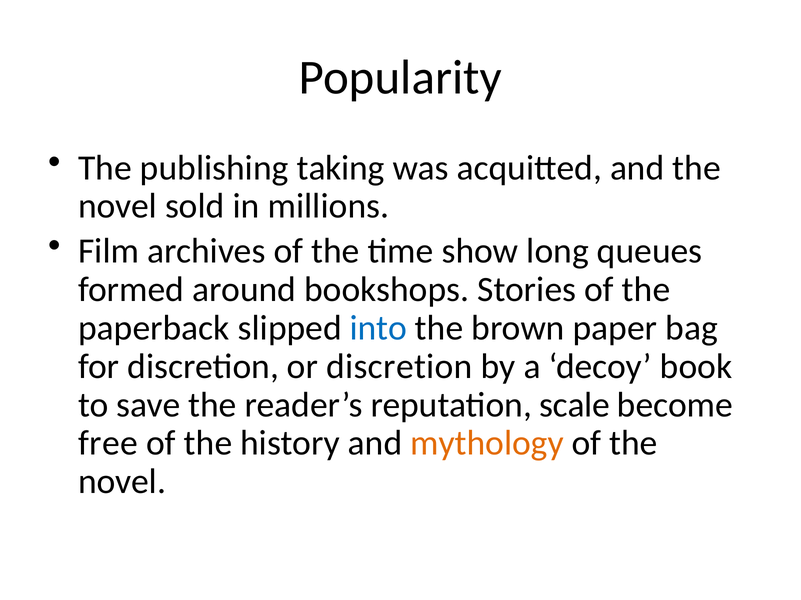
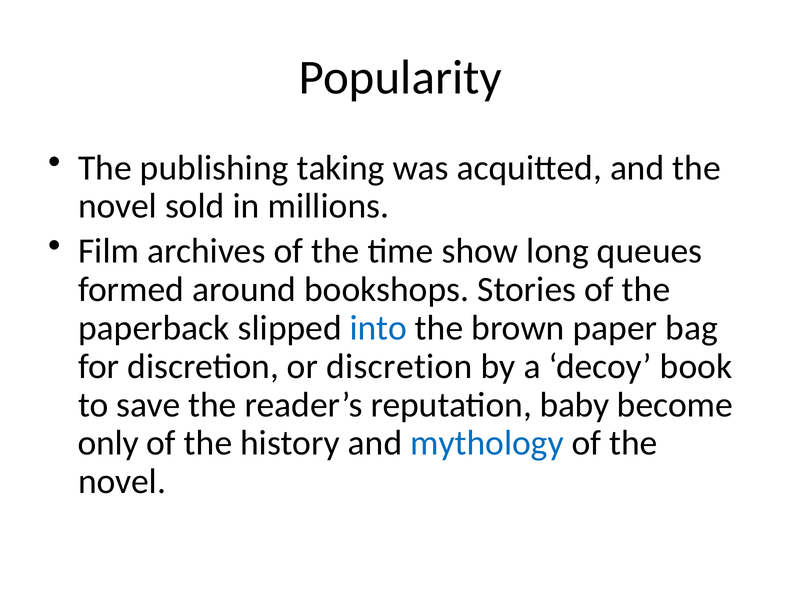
scale: scale -> baby
free: free -> only
mythology colour: orange -> blue
